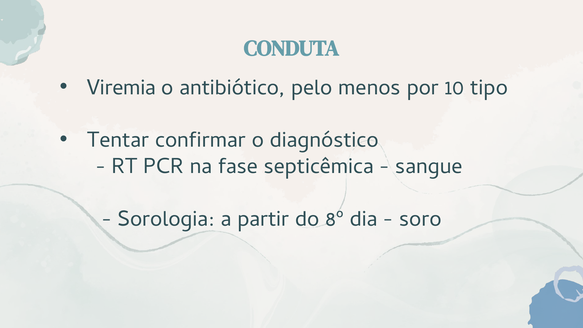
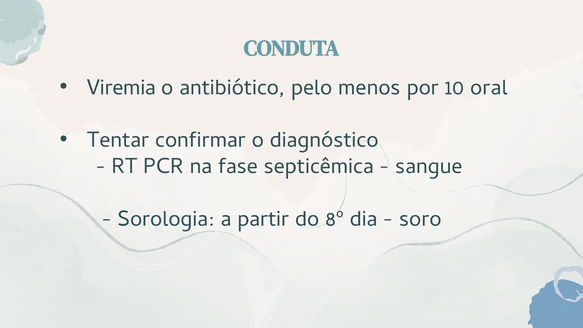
tipo: tipo -> oral
